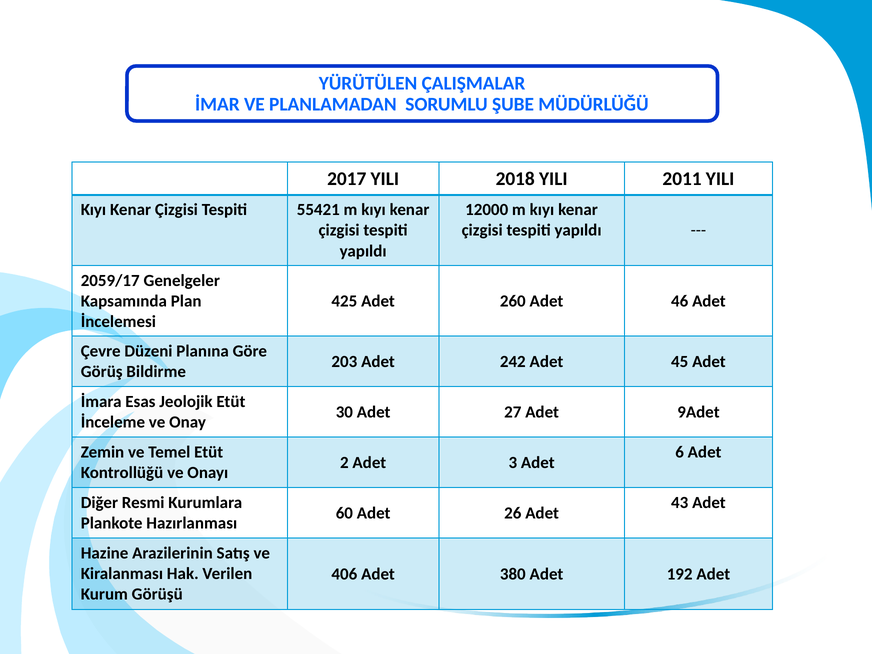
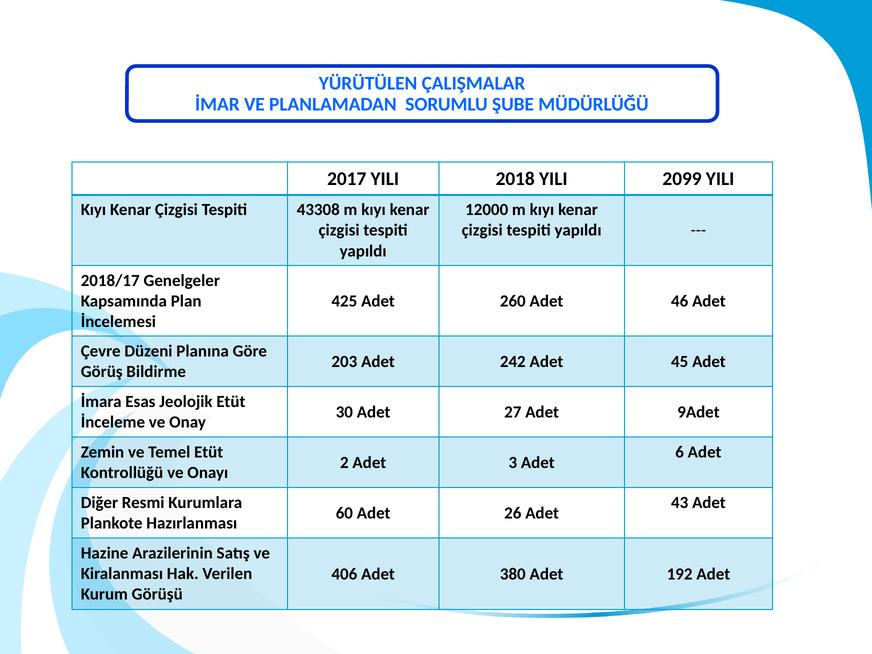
2011: 2011 -> 2099
55421: 55421 -> 43308
2059/17: 2059/17 -> 2018/17
